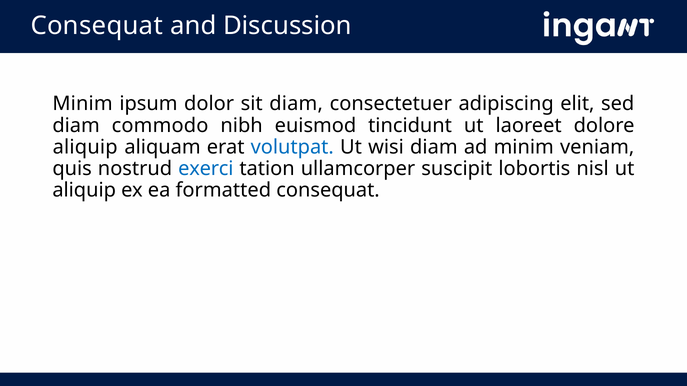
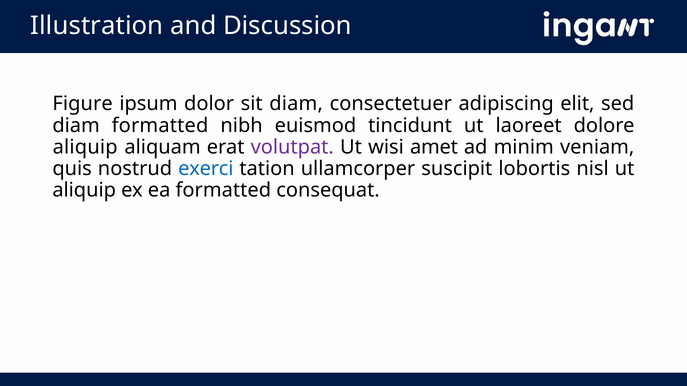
Consequat at (97, 26): Consequat -> Illustration
Minim at (83, 104): Minim -> Figure
diam commodo: commodo -> formatted
volutpat colour: blue -> purple
wisi diam: diam -> amet
